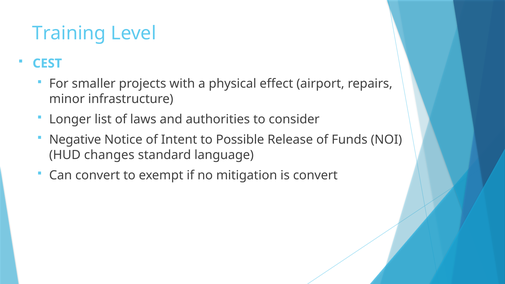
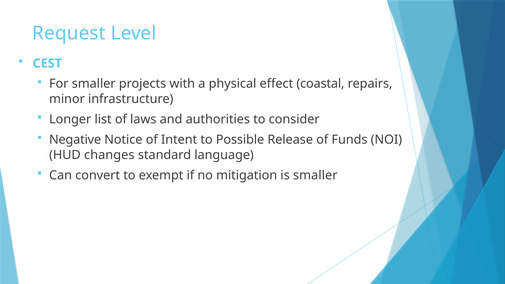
Training: Training -> Request
airport: airport -> coastal
is convert: convert -> smaller
